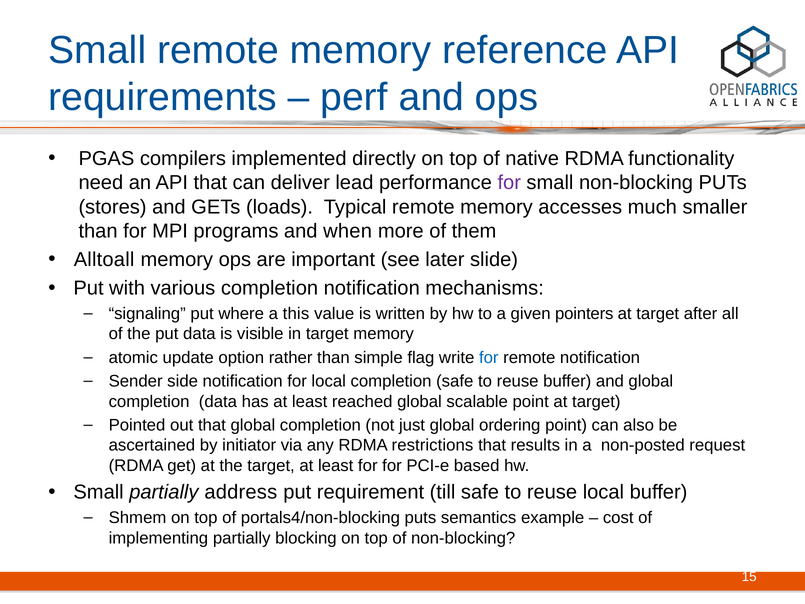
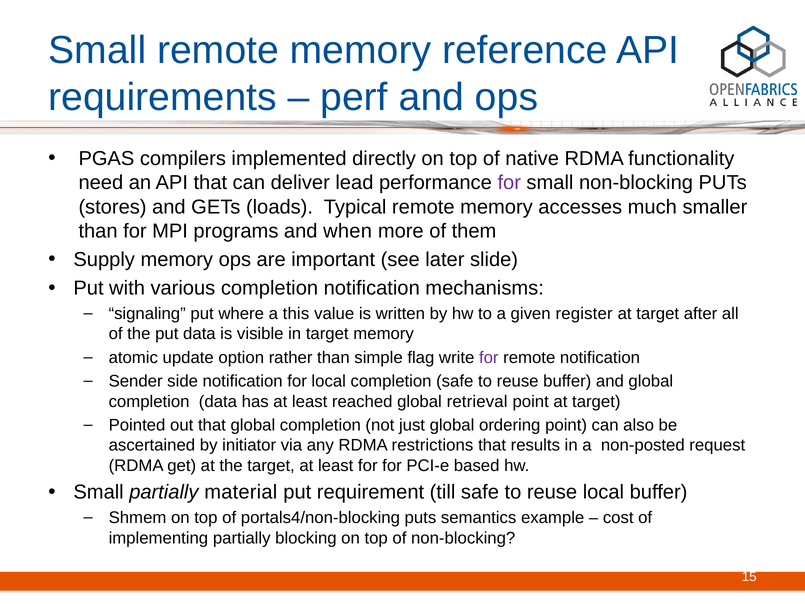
Alltoall: Alltoall -> Supply
pointers: pointers -> register
for at (489, 358) colour: blue -> purple
scalable: scalable -> retrieval
address: address -> material
